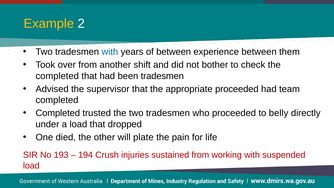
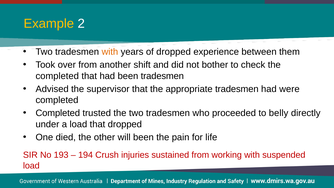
with at (110, 52) colour: blue -> orange
of between: between -> dropped
appropriate proceeded: proceeded -> tradesmen
team: team -> were
will plate: plate -> been
